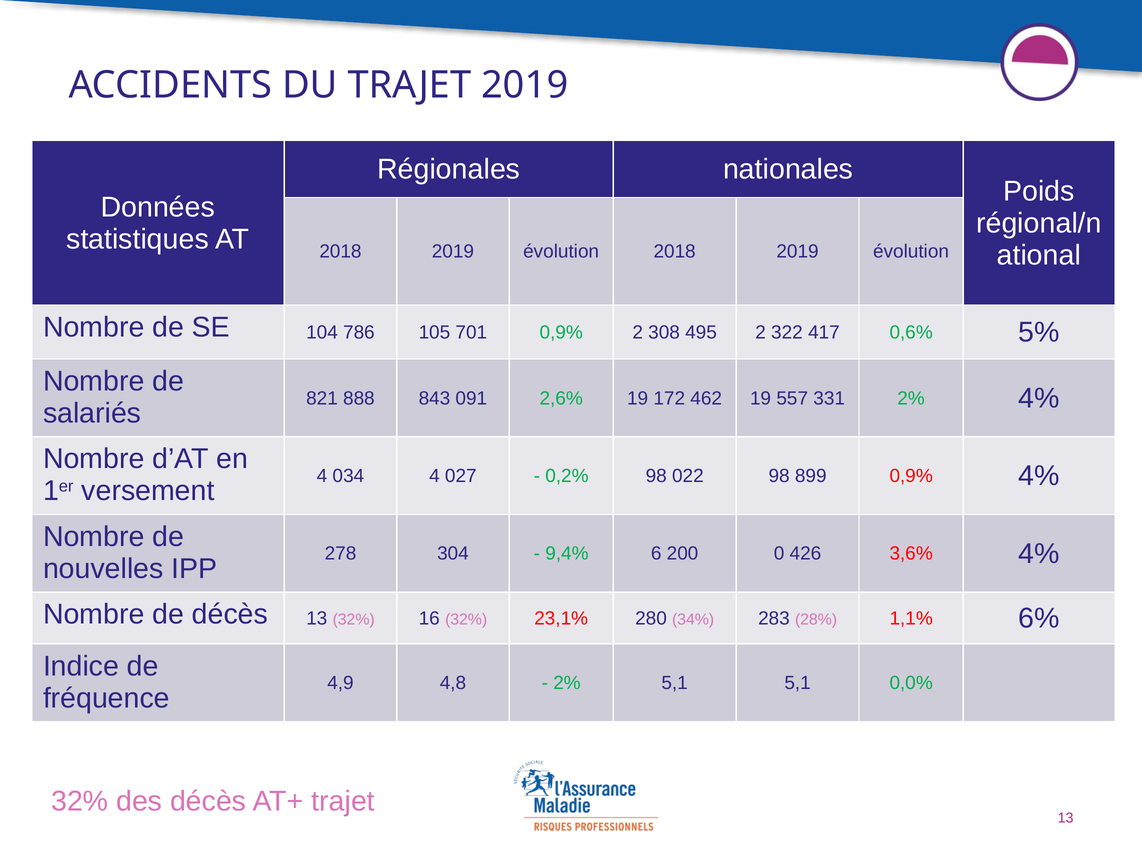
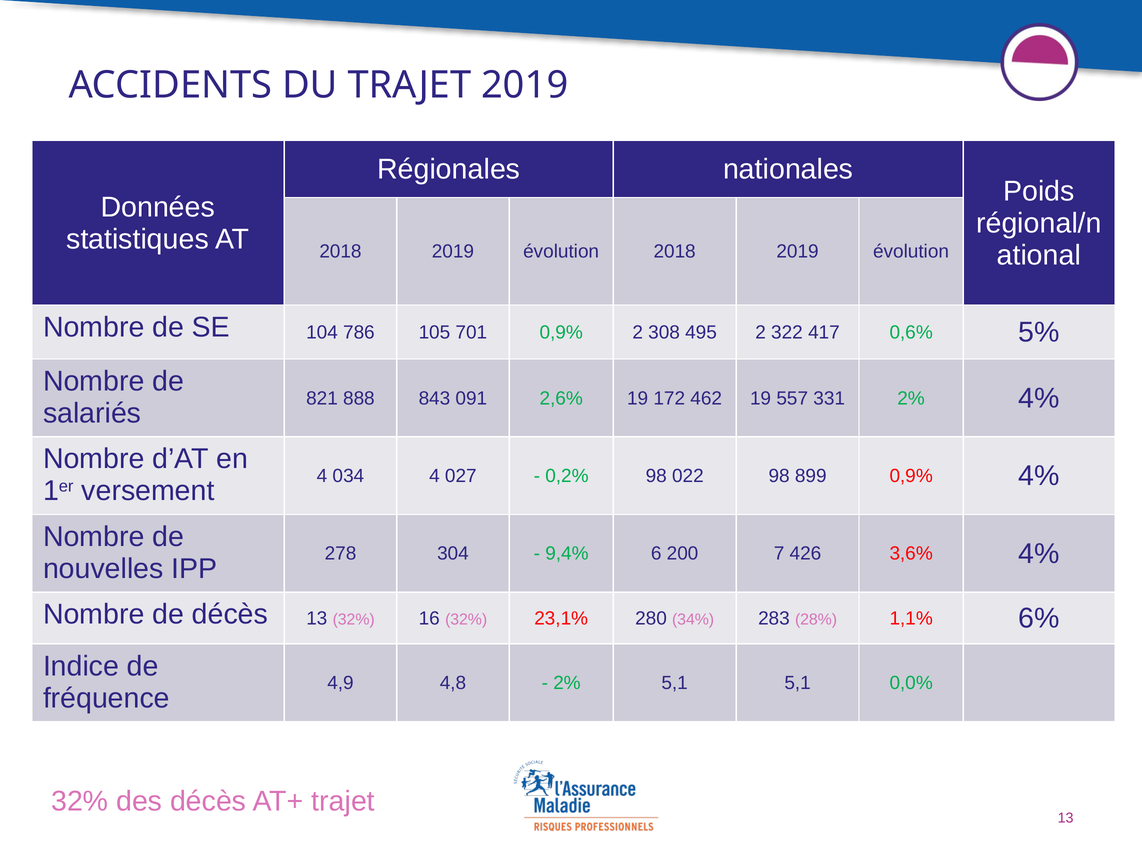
0: 0 -> 7
